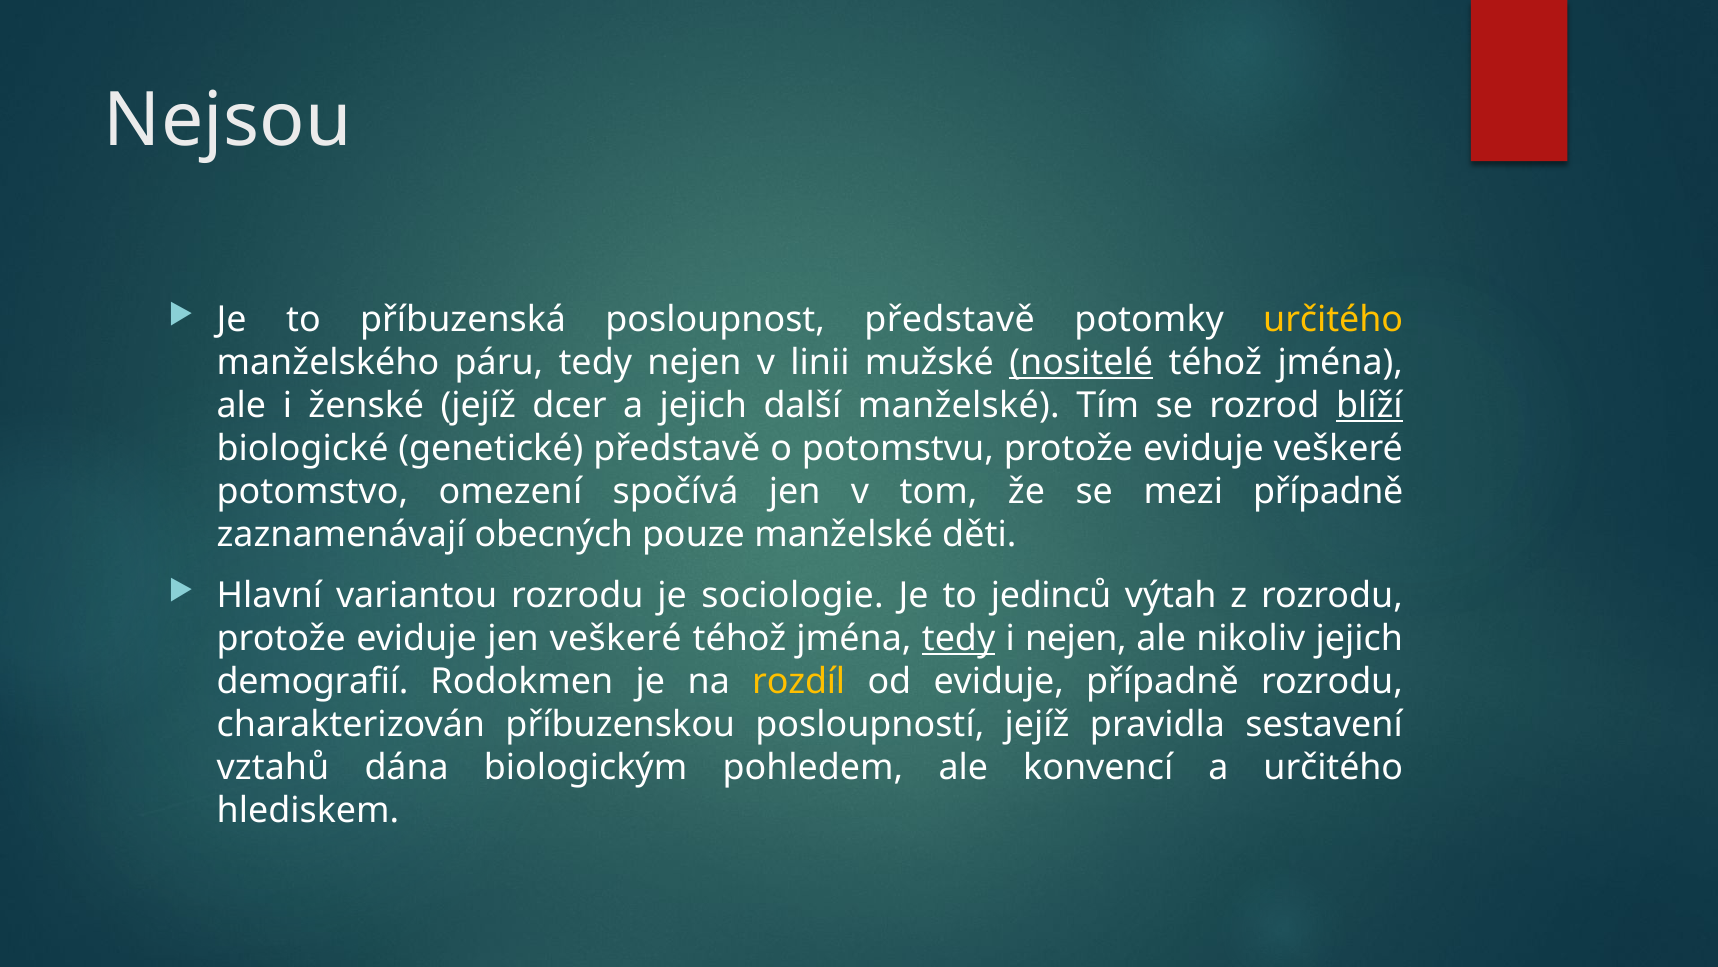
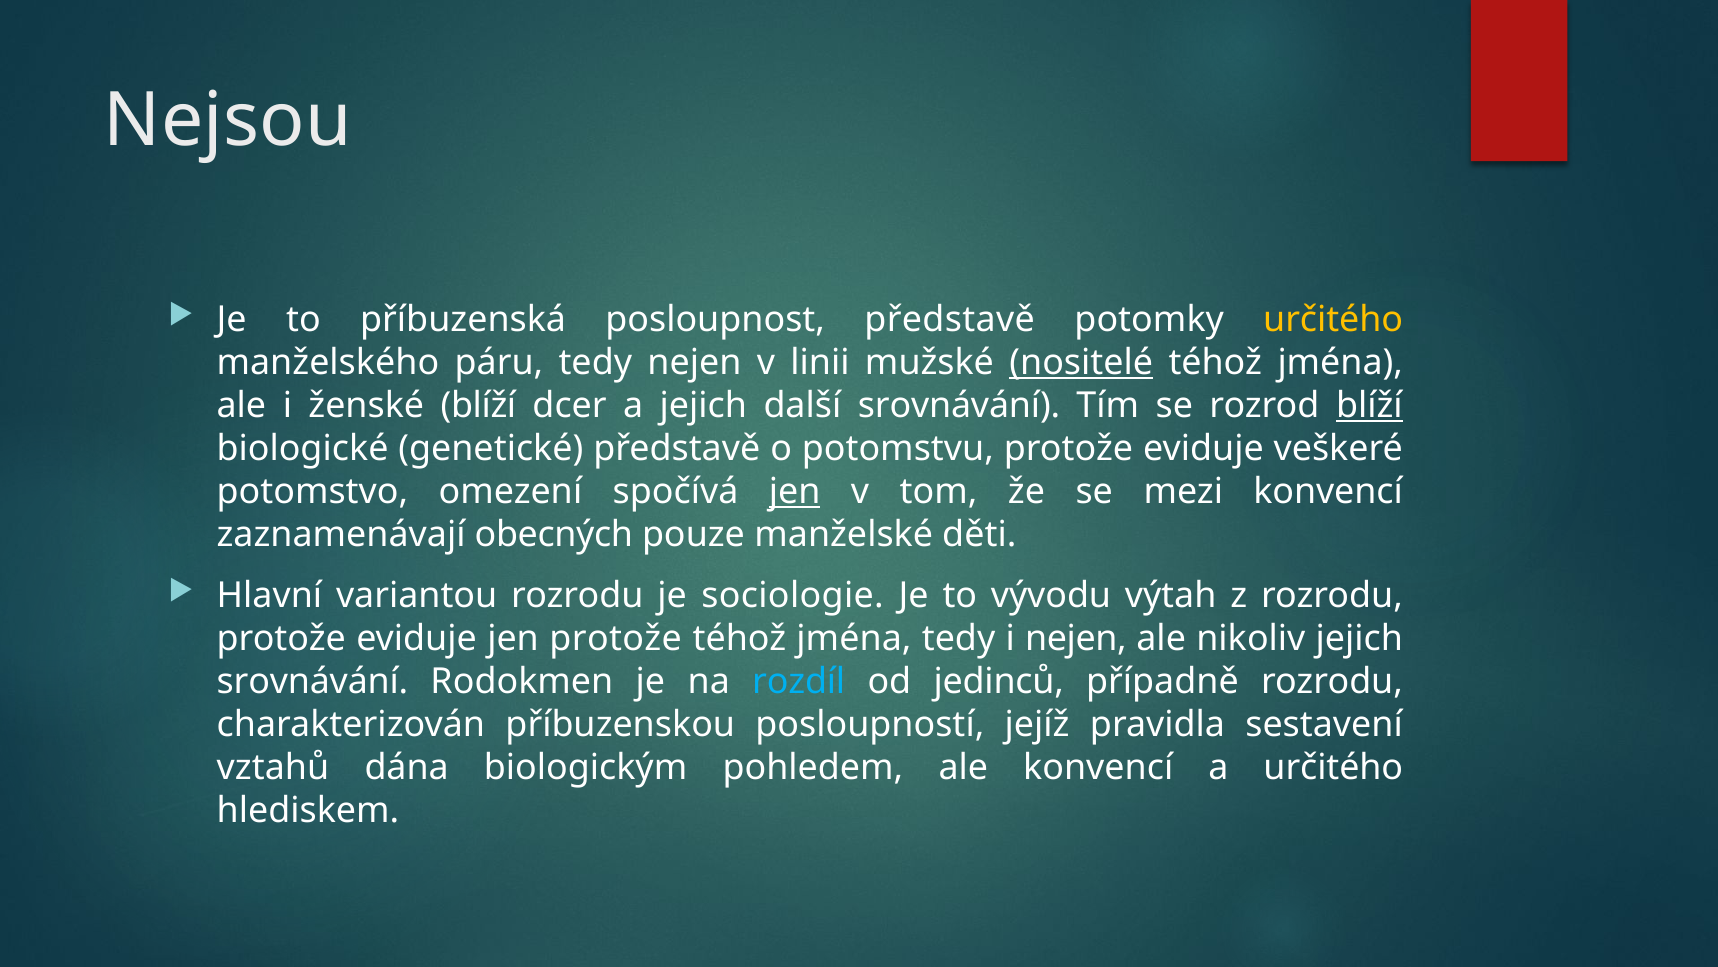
ženské jejíž: jejíž -> blíží
další manželské: manželské -> srovnávání
jen at (795, 492) underline: none -> present
mezi případně: případně -> konvencí
jedinců: jedinců -> vývodu
jen veškeré: veškeré -> protože
tedy at (959, 638) underline: present -> none
demografií at (313, 681): demografií -> srovnávání
rozdíl colour: yellow -> light blue
od eviduje: eviduje -> jedinců
